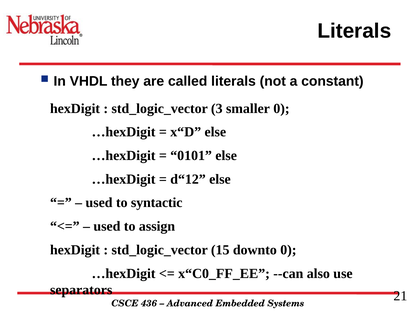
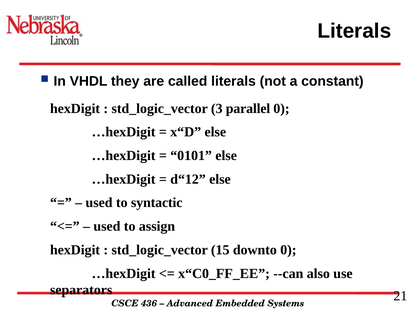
smaller: smaller -> parallel
